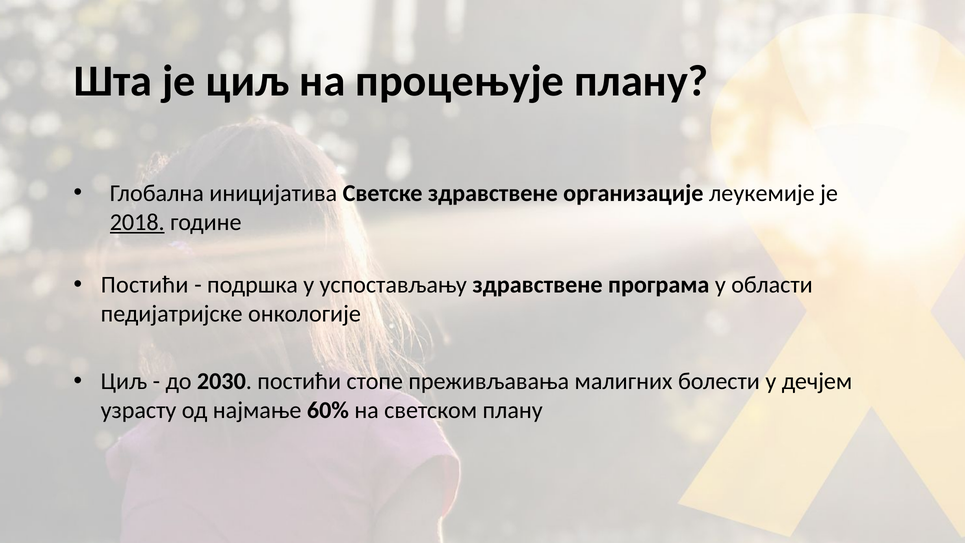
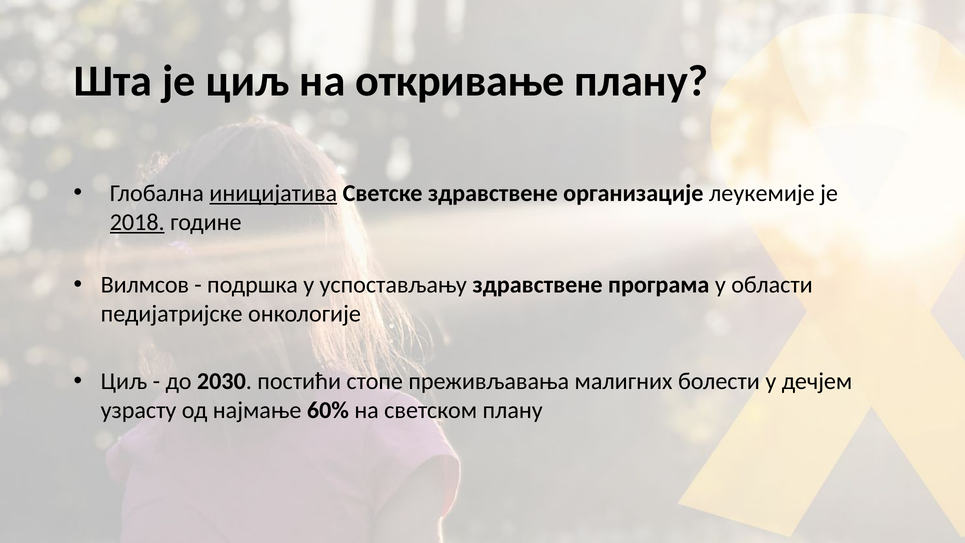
процењује: процењује -> откривање
иницијатива underline: none -> present
Постићи at (145, 285): Постићи -> Вилмсов
